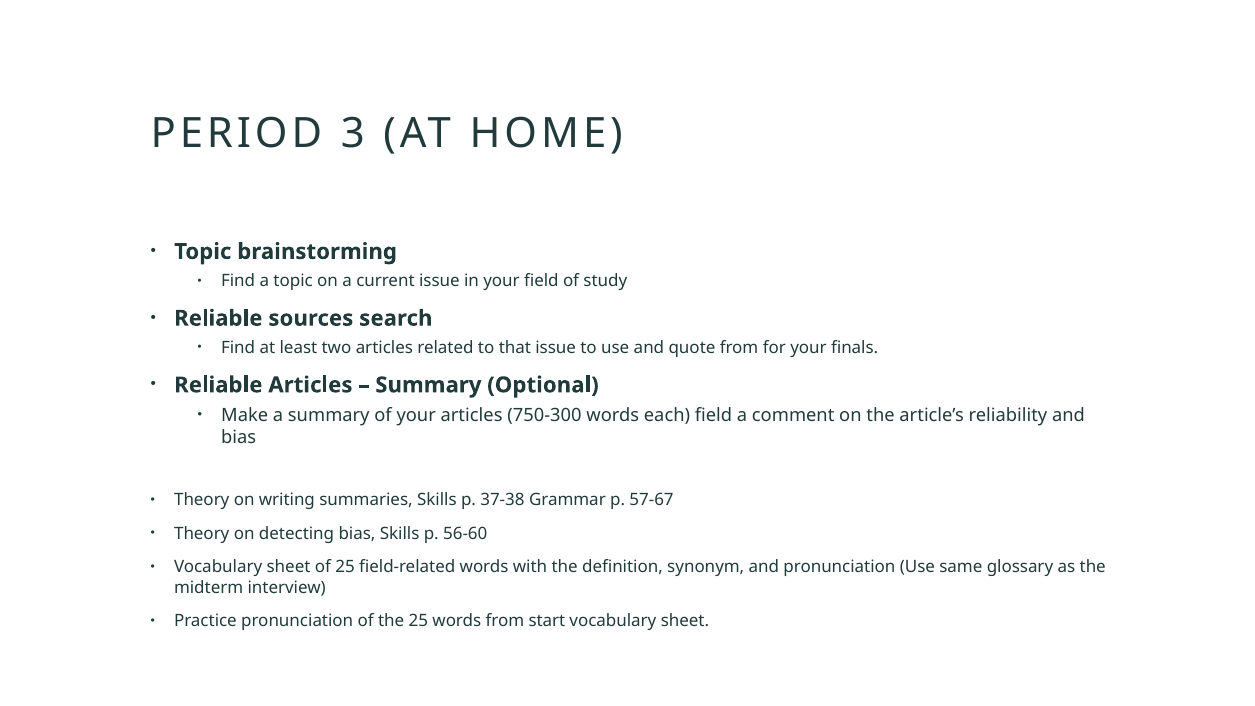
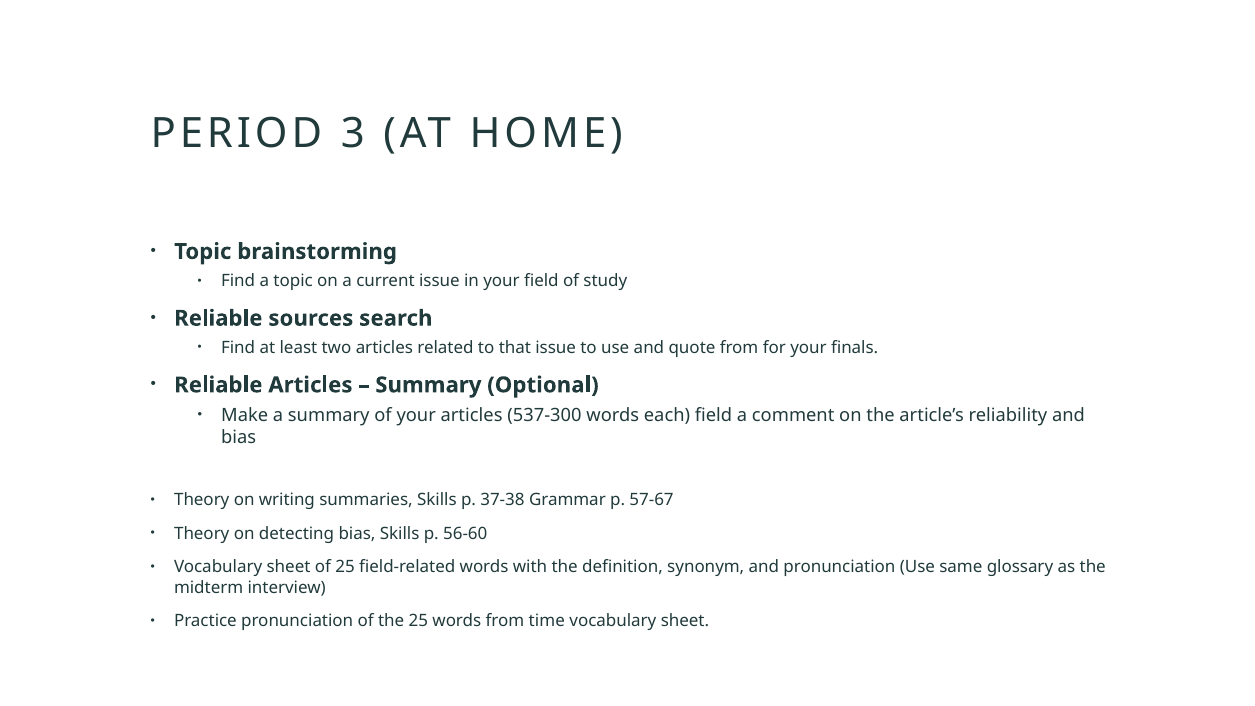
750-300: 750-300 -> 537-300
start: start -> time
